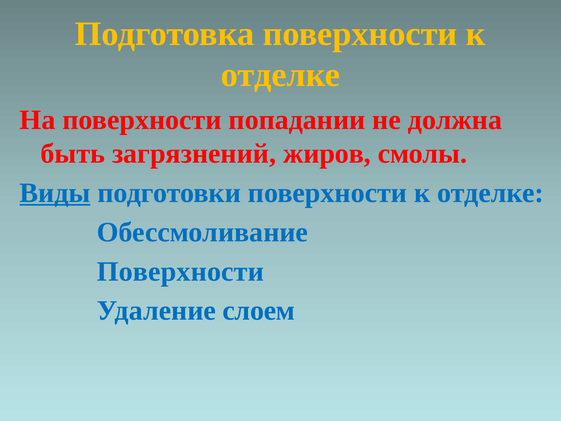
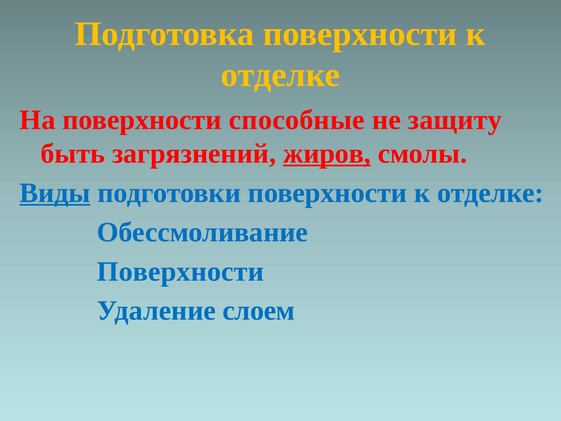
попадании: попадании -> способные
должна: должна -> защиту
жиров underline: none -> present
